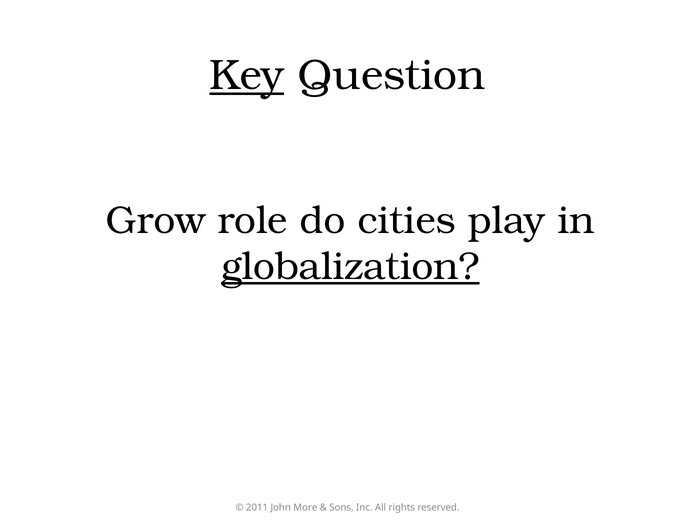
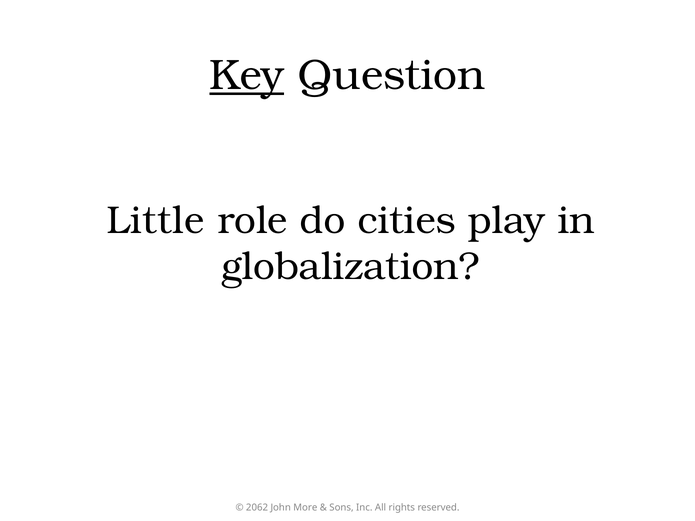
Grow: Grow -> Little
globalization underline: present -> none
2011: 2011 -> 2062
